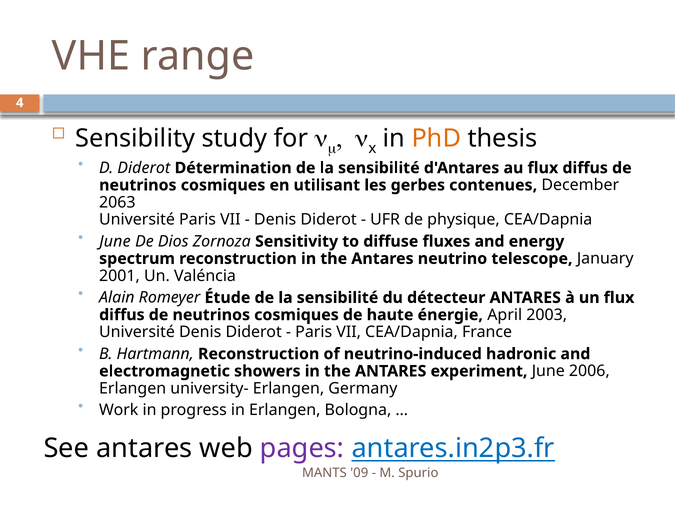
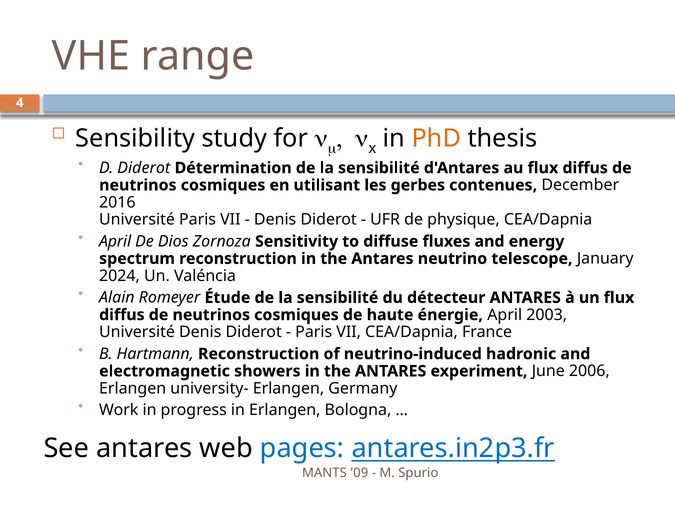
2063: 2063 -> 2016
June at (115, 242): June -> April
2001: 2001 -> 2024
pages colour: purple -> blue
